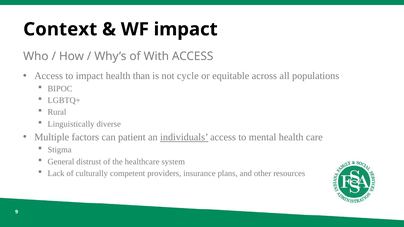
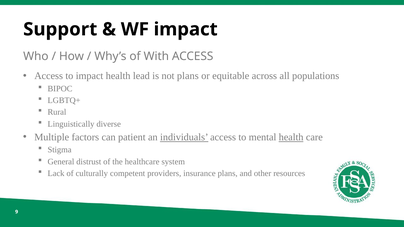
Context: Context -> Support
than: than -> lead
not cycle: cycle -> plans
health at (291, 137) underline: none -> present
